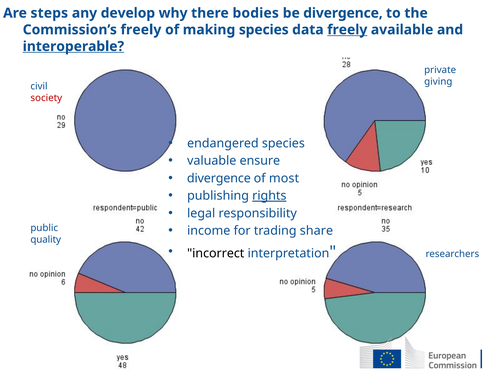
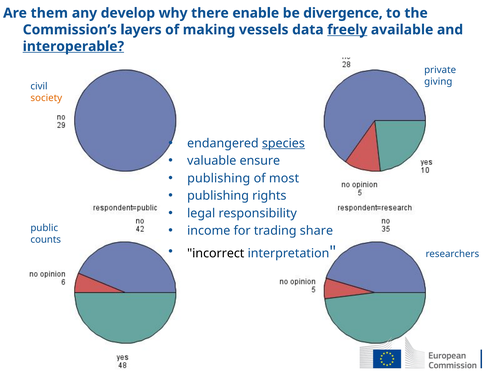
steps: steps -> them
bodies: bodies -> enable
Commission’s freely: freely -> layers
making species: species -> vessels
society colour: red -> orange
species at (283, 143) underline: none -> present
divergence at (219, 178): divergence -> publishing
rights underline: present -> none
quality: quality -> counts
